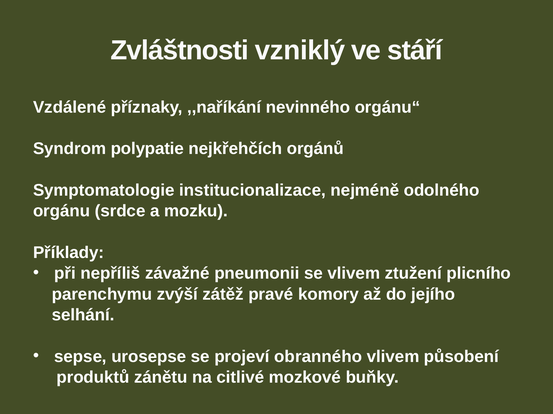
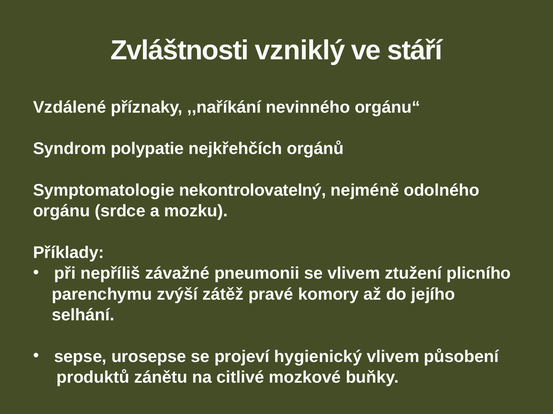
institucionalizace: institucionalizace -> nekontrolovatelný
obranného: obranného -> hygienický
